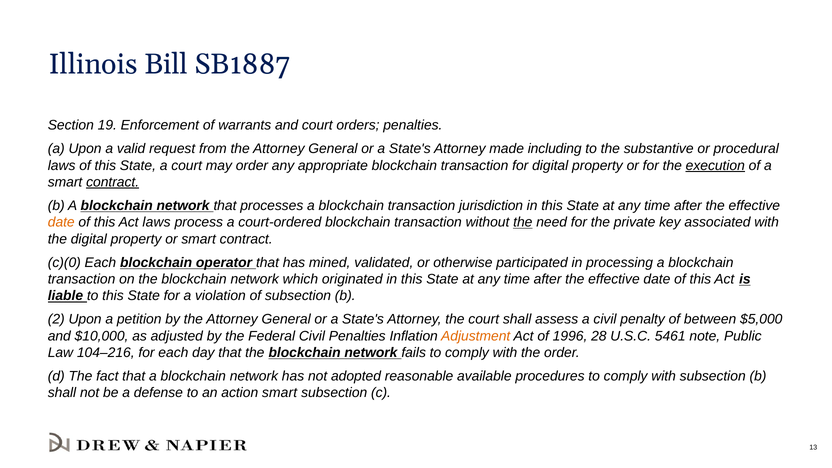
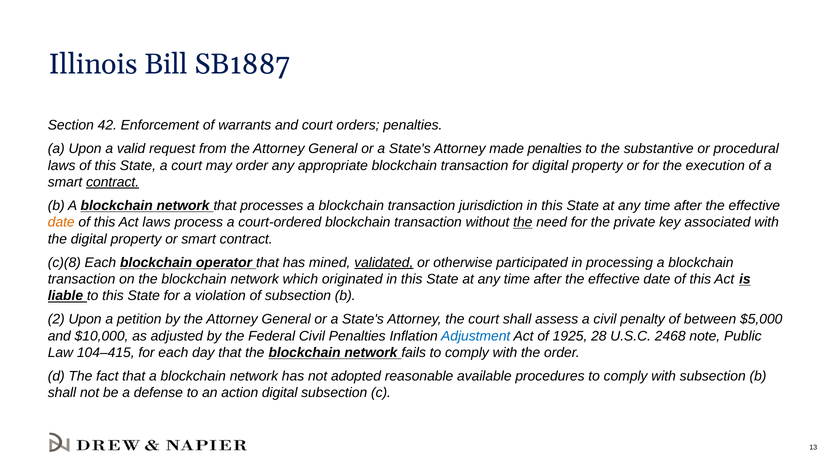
19: 19 -> 42
made including: including -> penalties
execution underline: present -> none
c)(0: c)(0 -> c)(8
validated underline: none -> present
Adjustment colour: orange -> blue
1996: 1996 -> 1925
5461: 5461 -> 2468
104–216: 104–216 -> 104–415
action smart: smart -> digital
